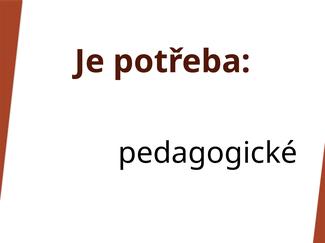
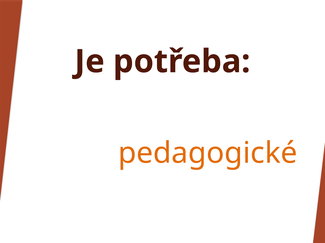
pedagogické colour: black -> orange
